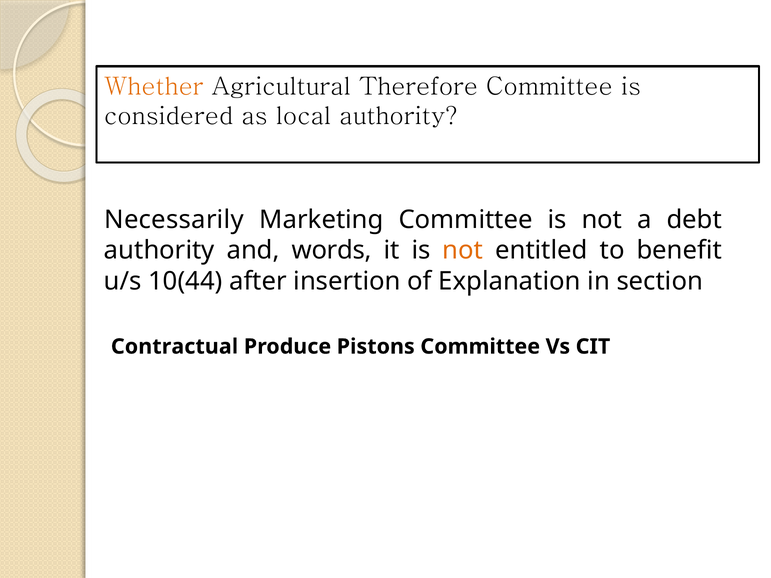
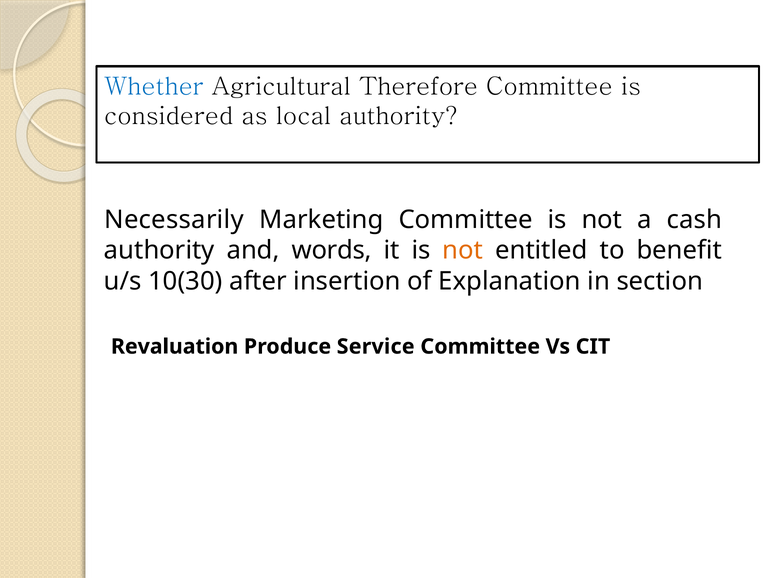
Whether colour: orange -> blue
debt: debt -> cash
10(44: 10(44 -> 10(30
Contractual: Contractual -> Revaluation
Pistons: Pistons -> Service
